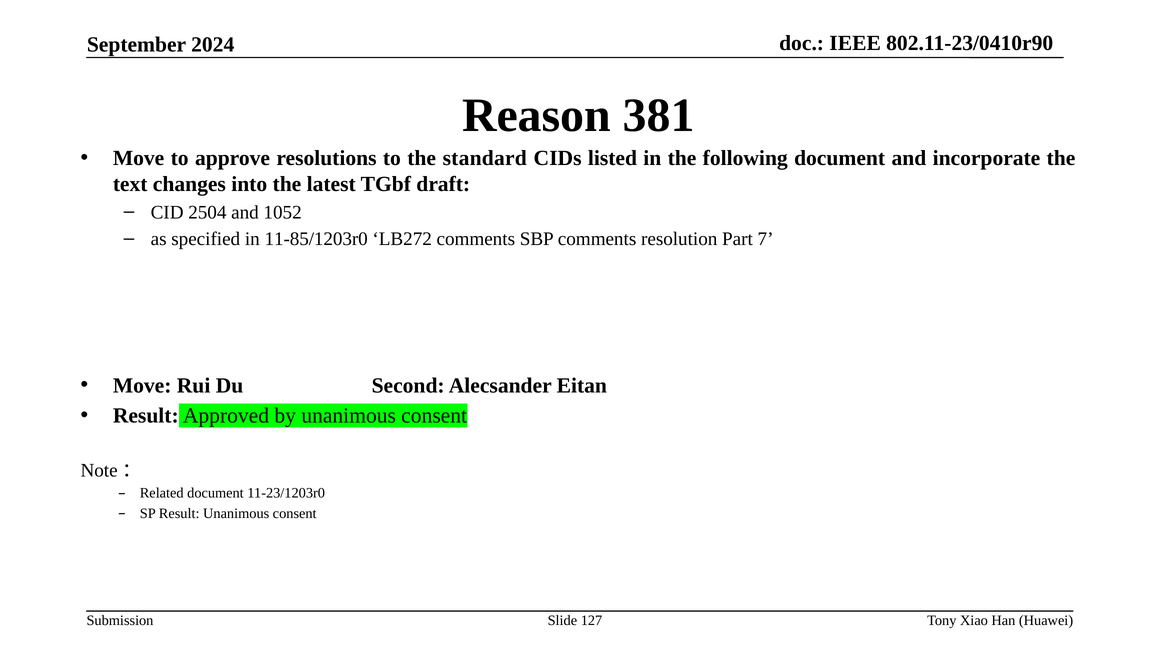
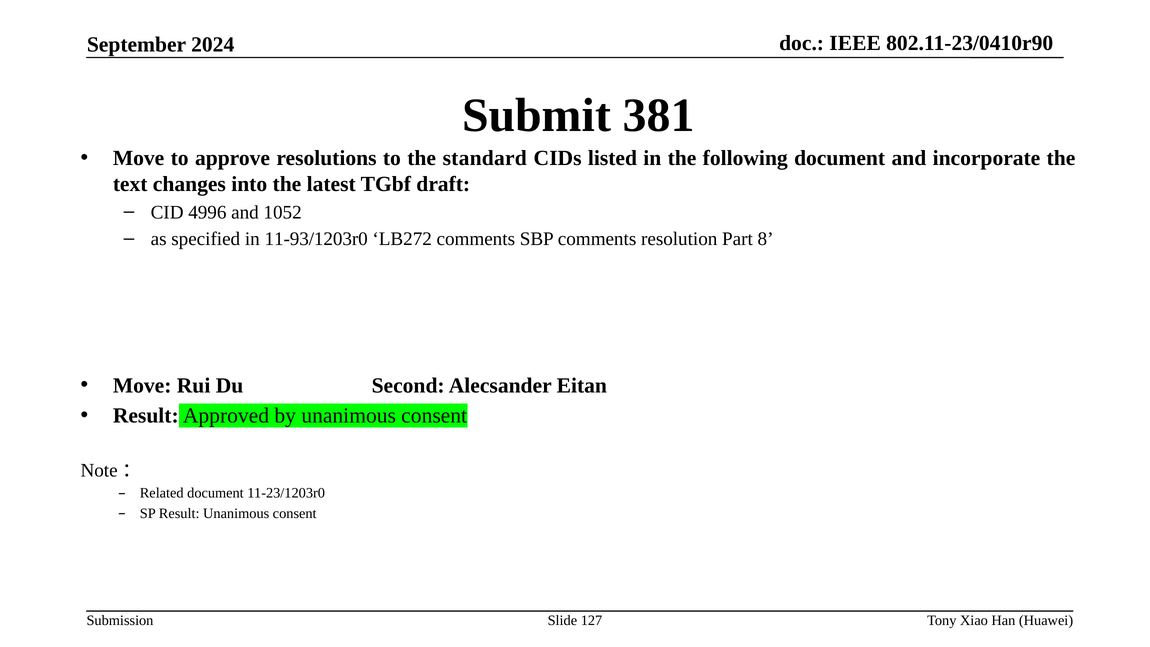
Reason: Reason -> Submit
2504: 2504 -> 4996
11-85/1203r0: 11-85/1203r0 -> 11-93/1203r0
7: 7 -> 8
